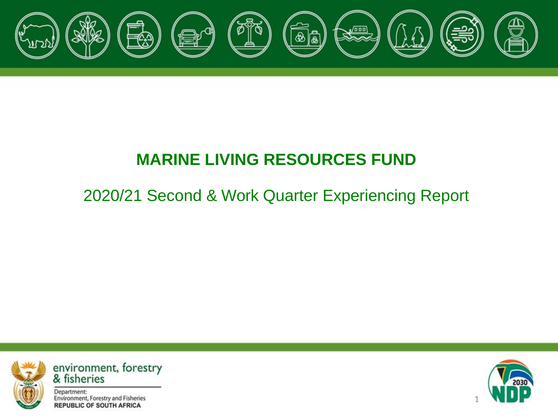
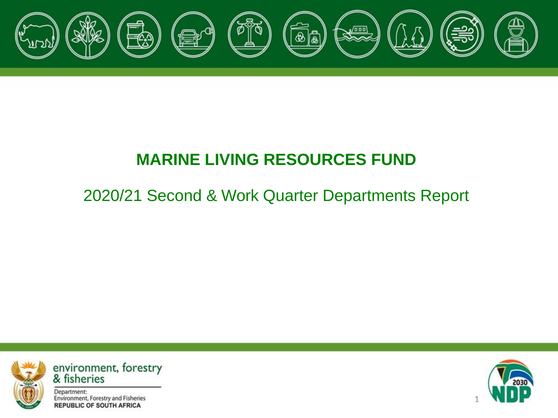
Experiencing: Experiencing -> Departments
